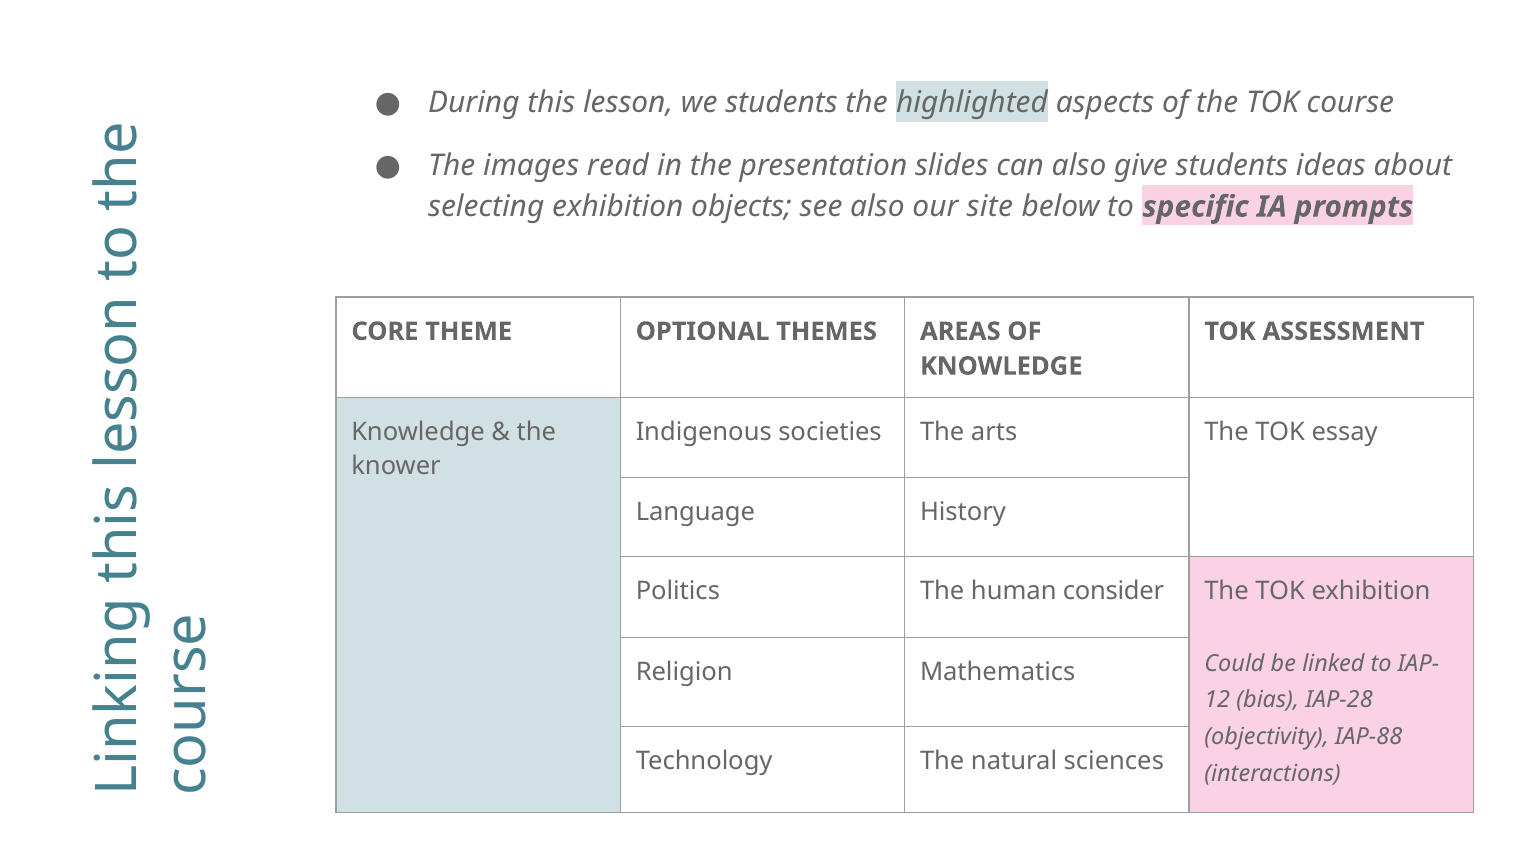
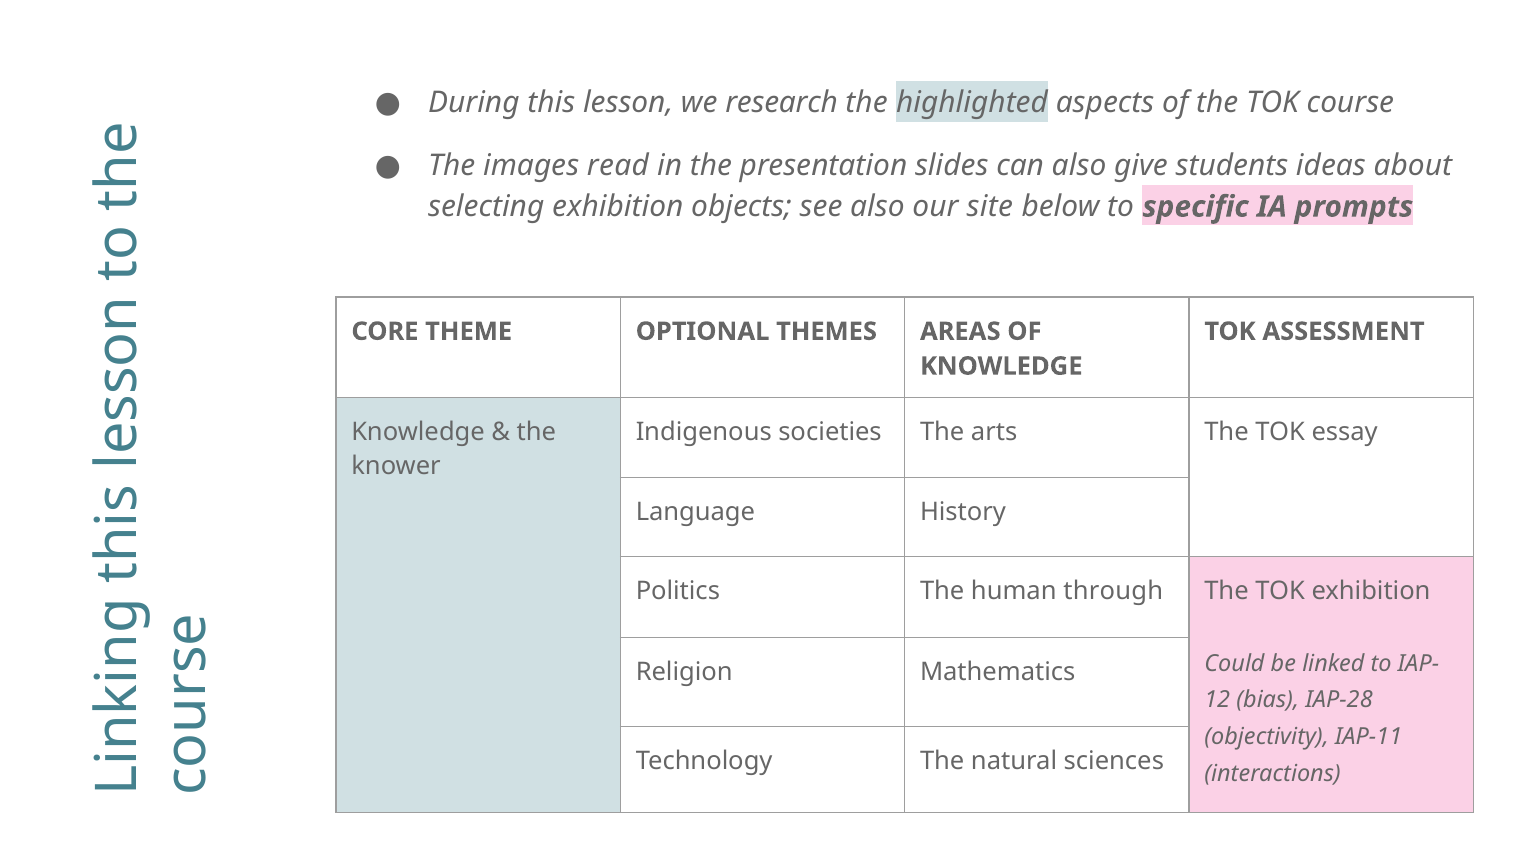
we students: students -> research
consider: consider -> through
IAP-88: IAP-88 -> IAP-11
